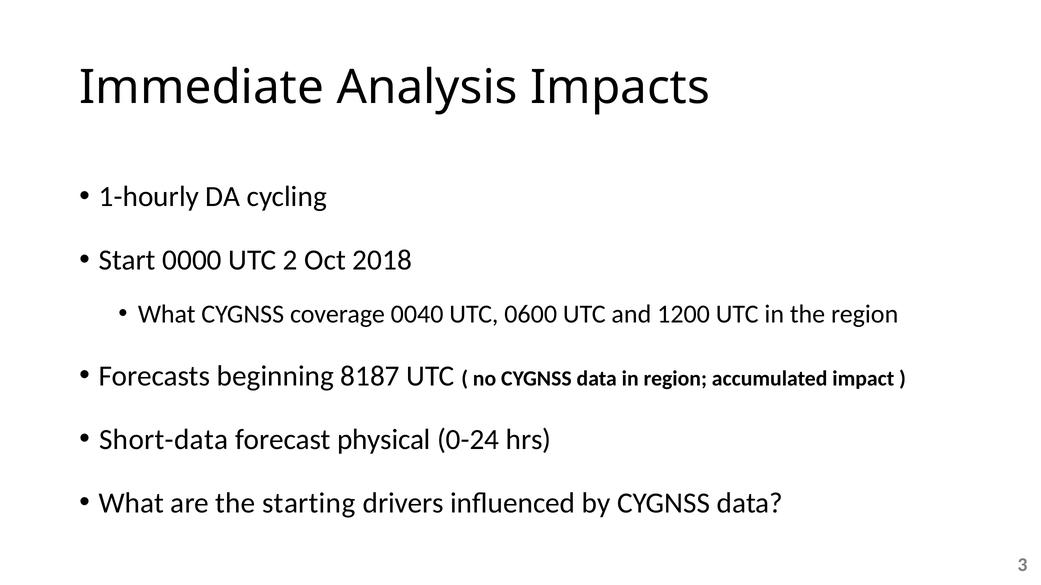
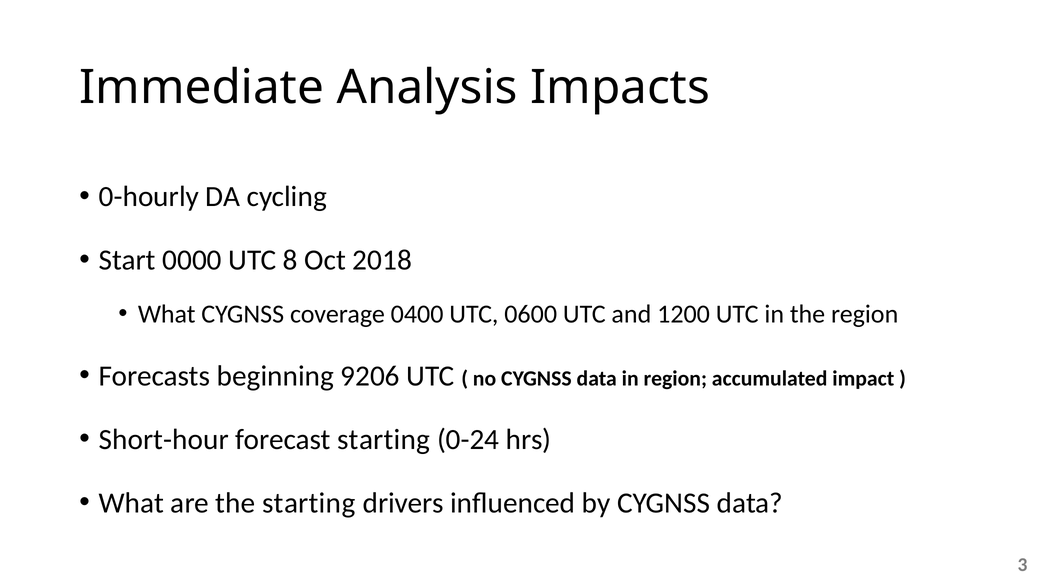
1-hourly: 1-hourly -> 0-hourly
2: 2 -> 8
0040: 0040 -> 0400
8187: 8187 -> 9206
Short-data: Short-data -> Short-hour
forecast physical: physical -> starting
